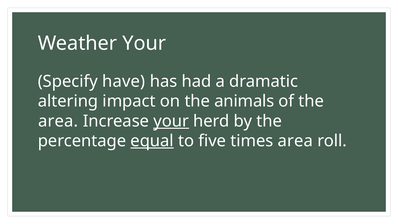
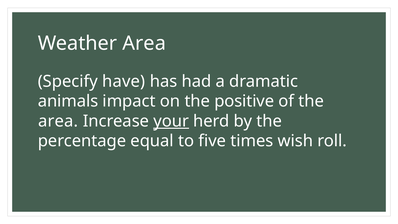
Weather Your: Your -> Area
altering: altering -> animals
animals: animals -> positive
equal underline: present -> none
times area: area -> wish
